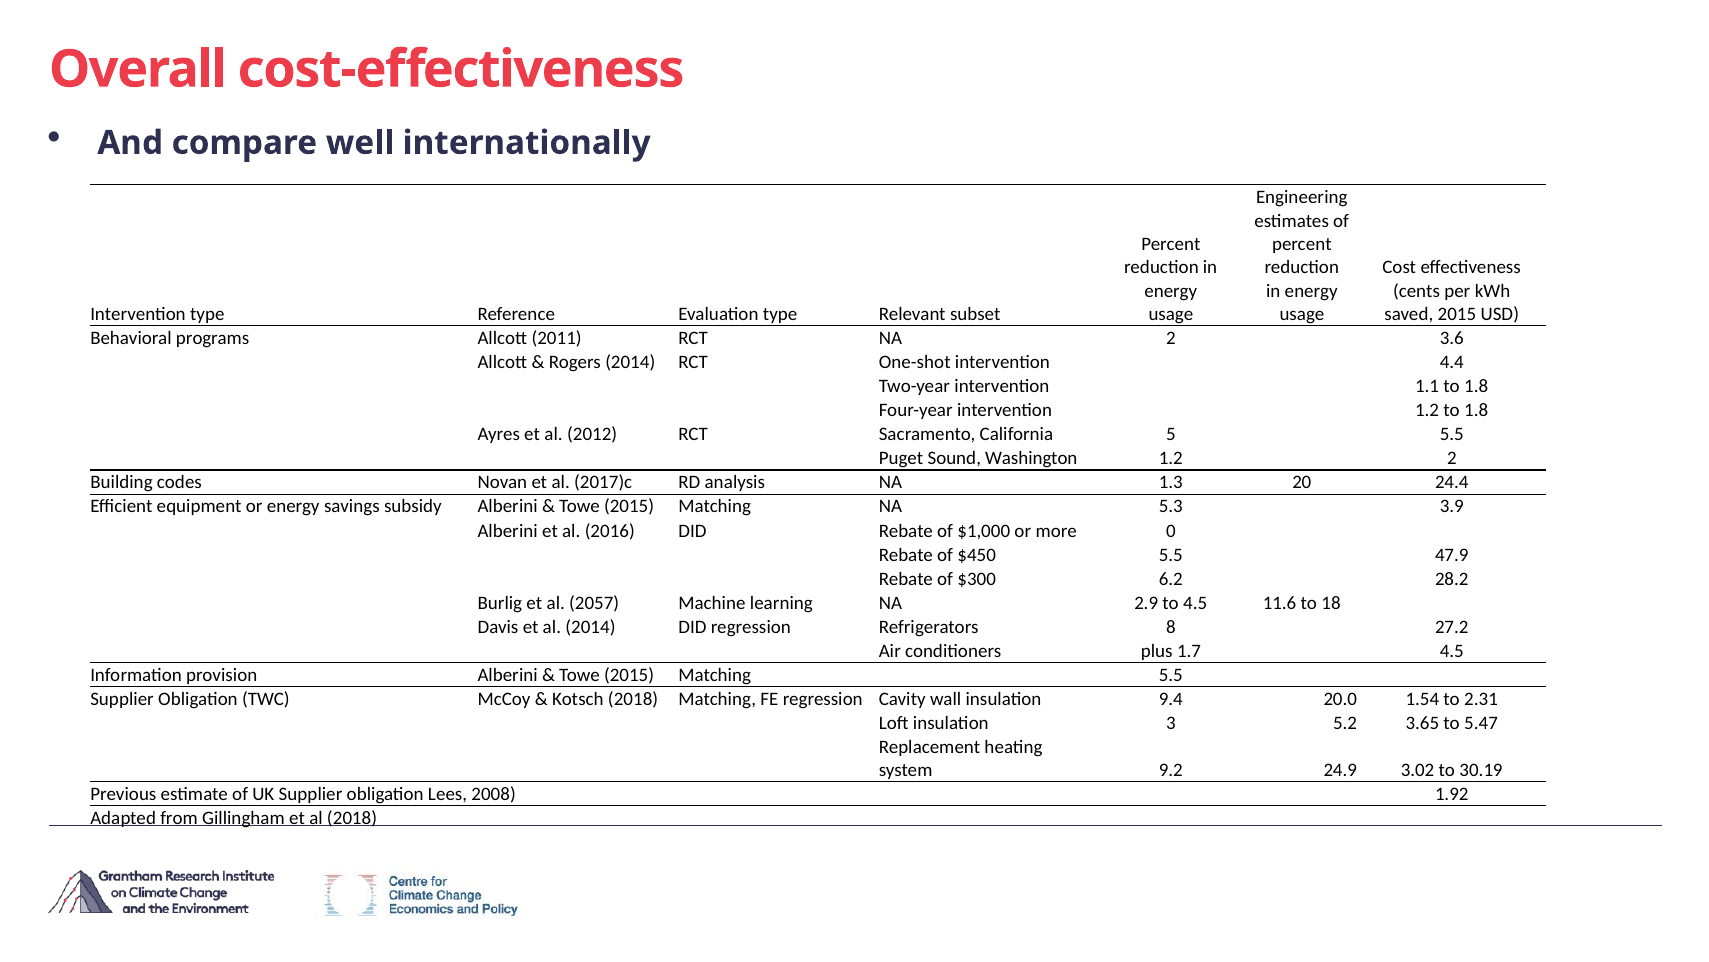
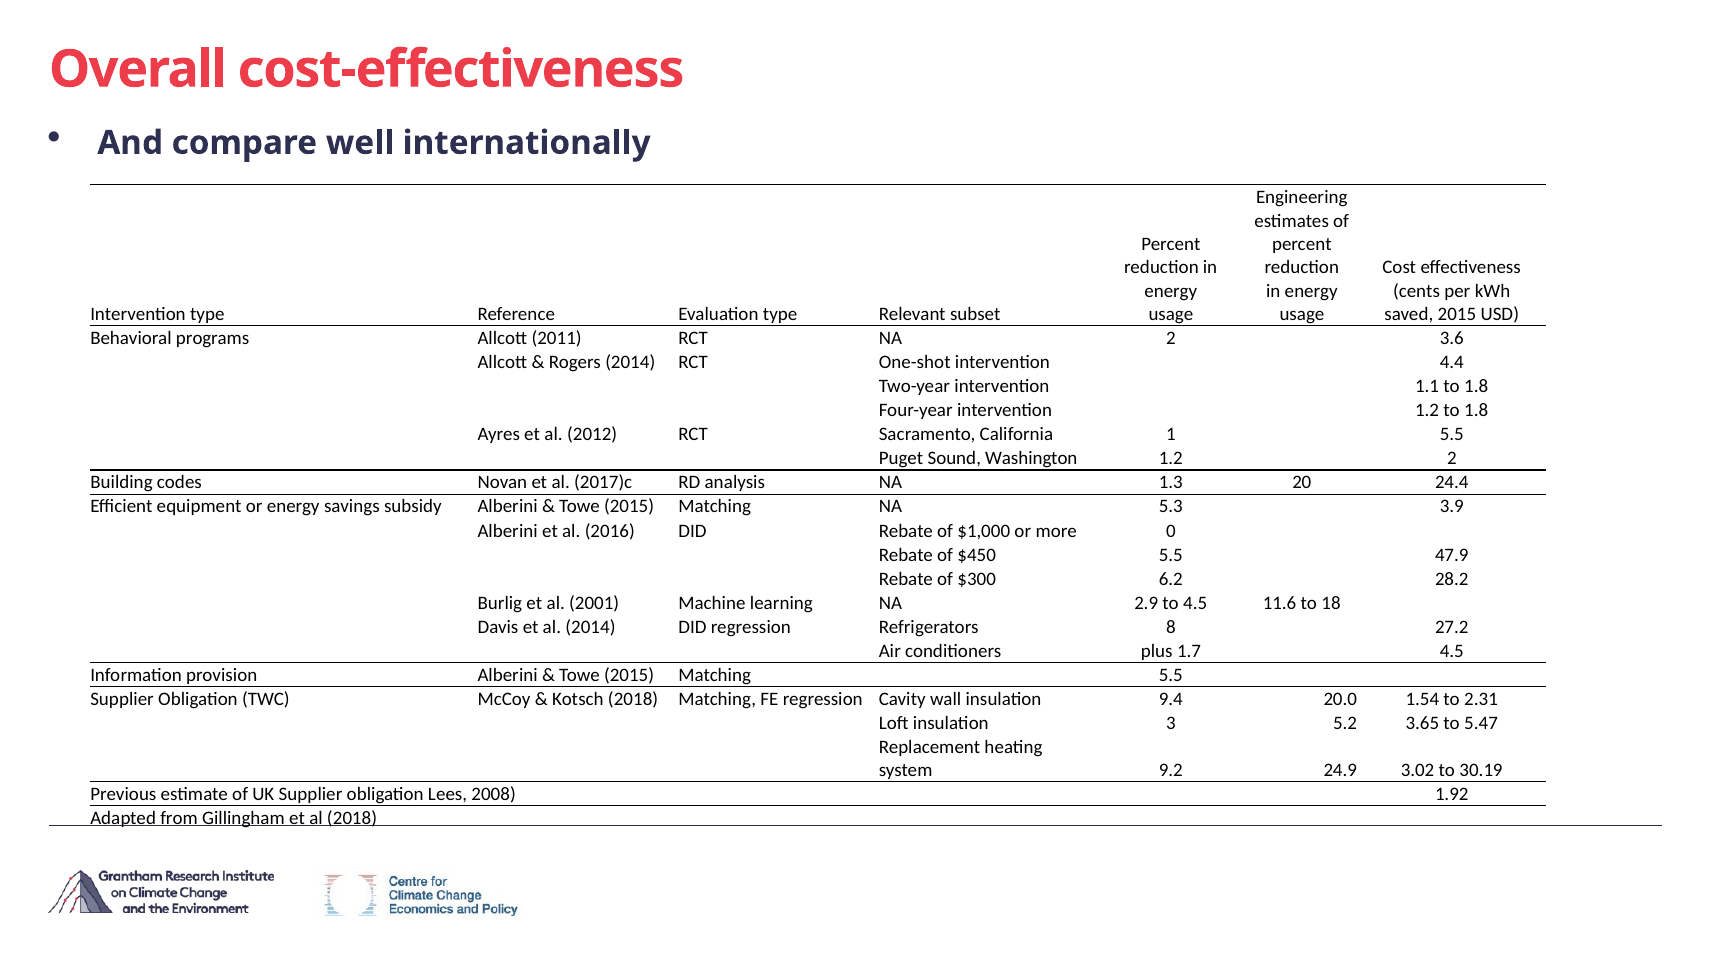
5: 5 -> 1
2057: 2057 -> 2001
